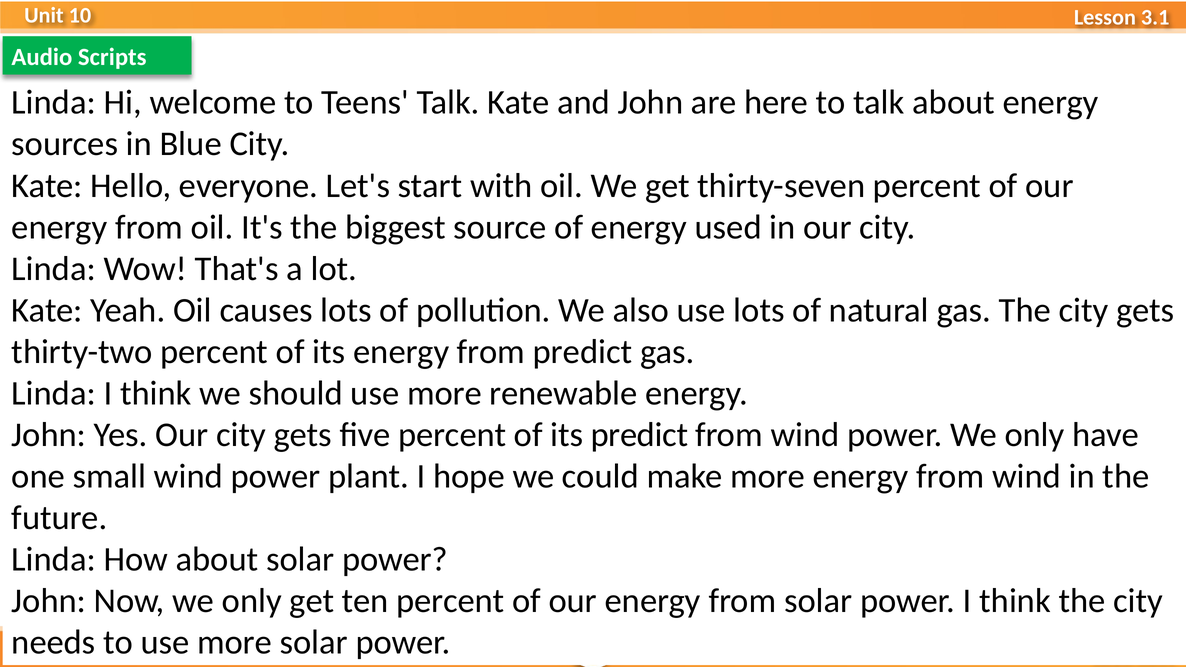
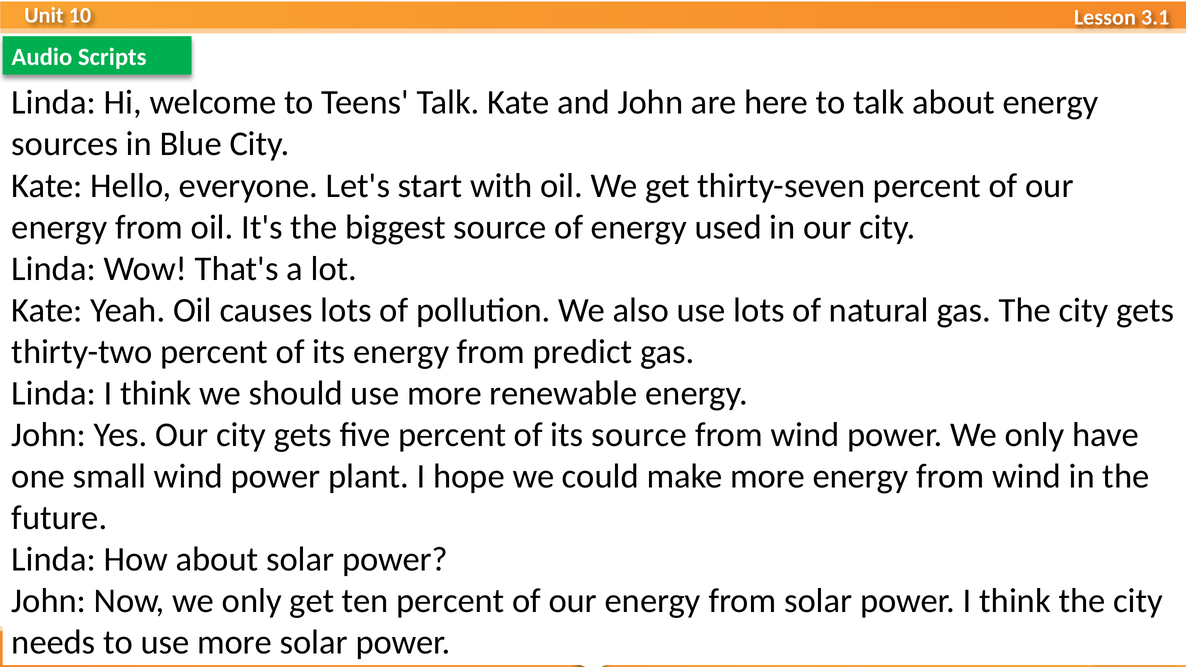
its predict: predict -> source
